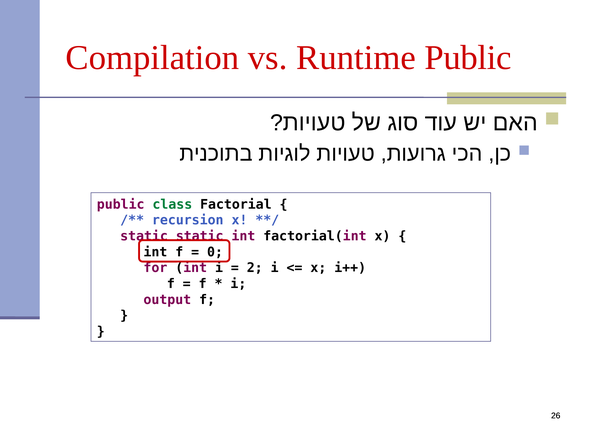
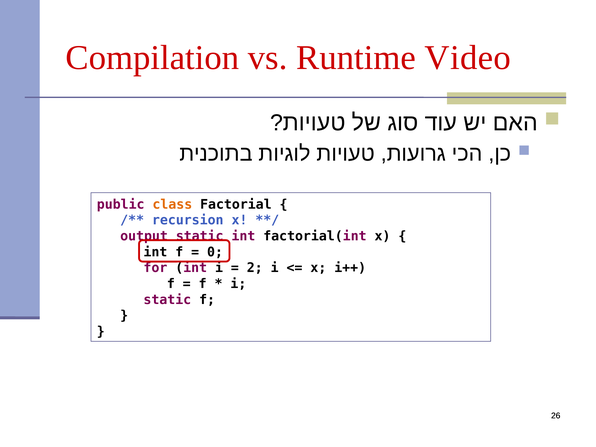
Runtime Public: Public -> Video
class colour: green -> orange
static at (144, 236): static -> output
output at (167, 300): output -> static
